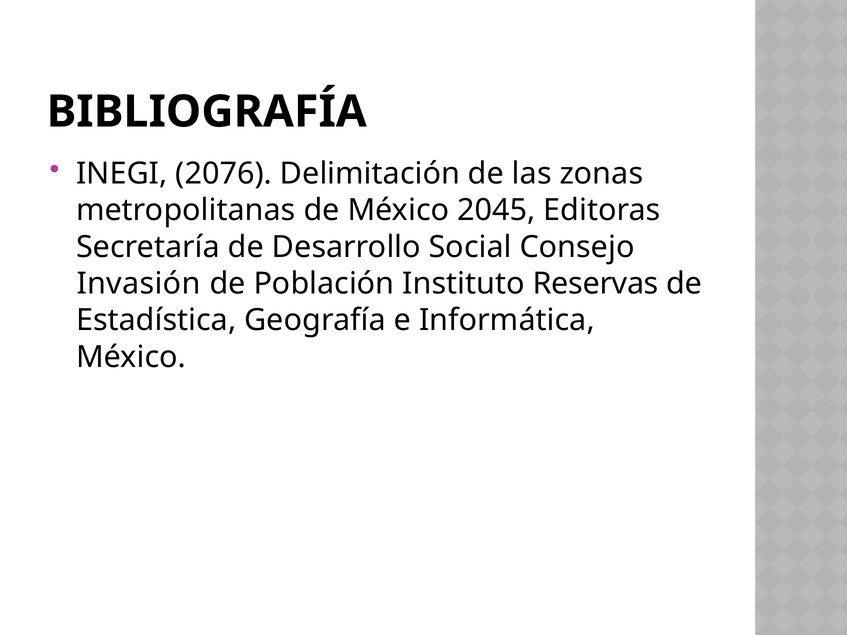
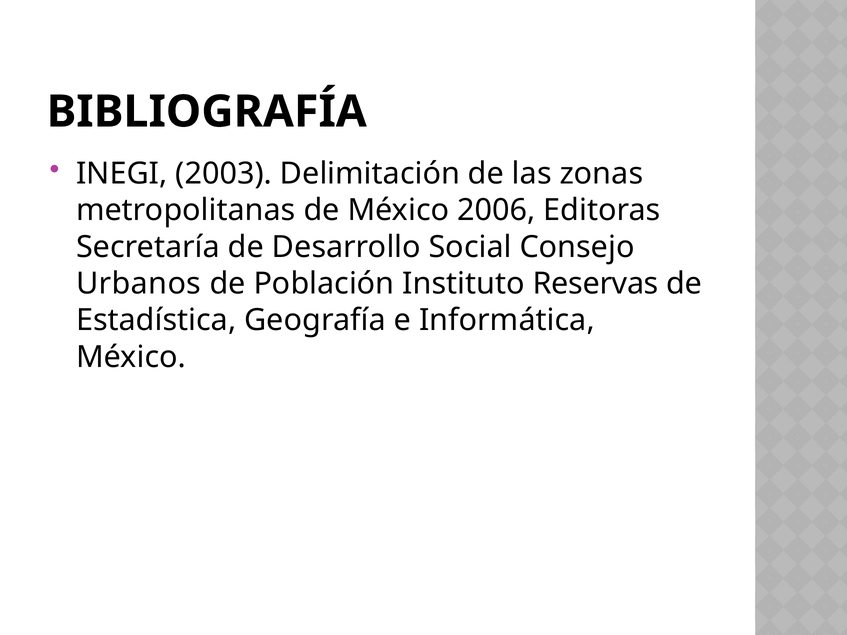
2076: 2076 -> 2003
2045: 2045 -> 2006
Invasión: Invasión -> Urbanos
